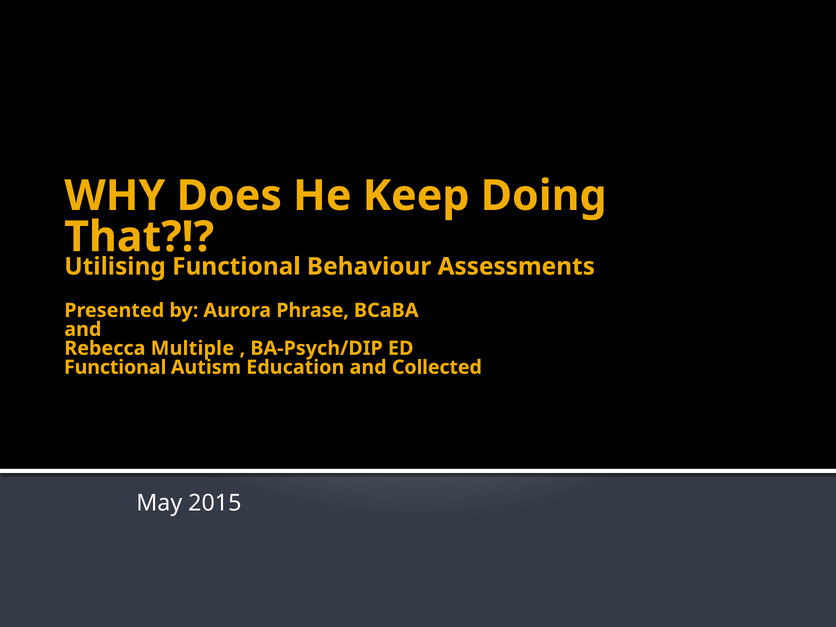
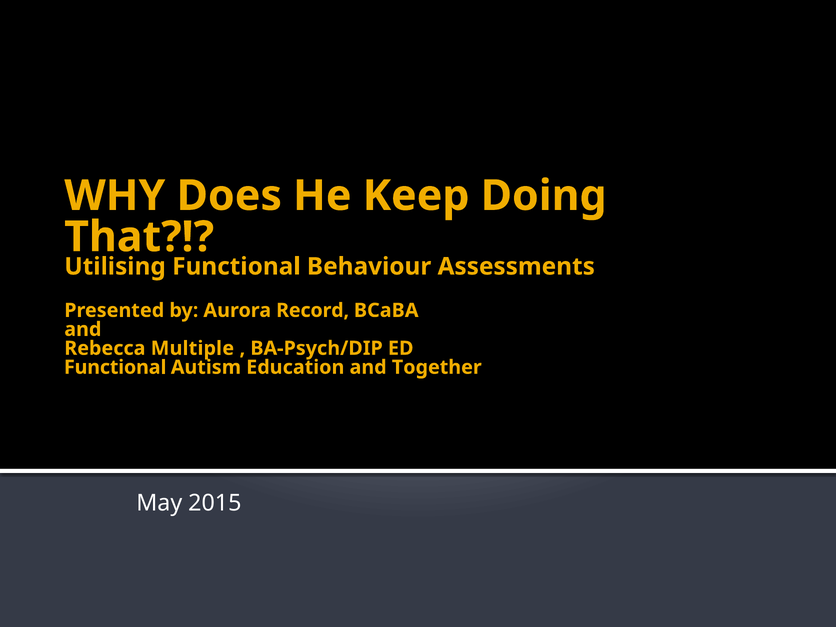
Phrase: Phrase -> Record
Collected: Collected -> Together
